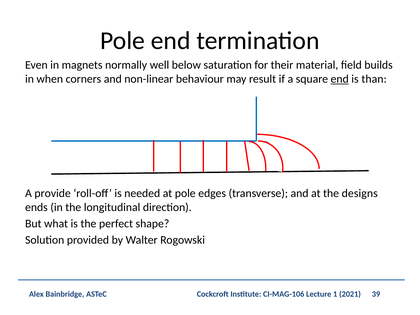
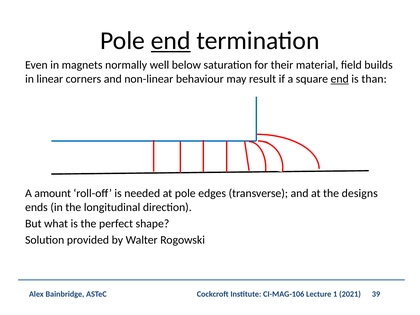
end at (171, 41) underline: none -> present
when: when -> linear
provide: provide -> amount
